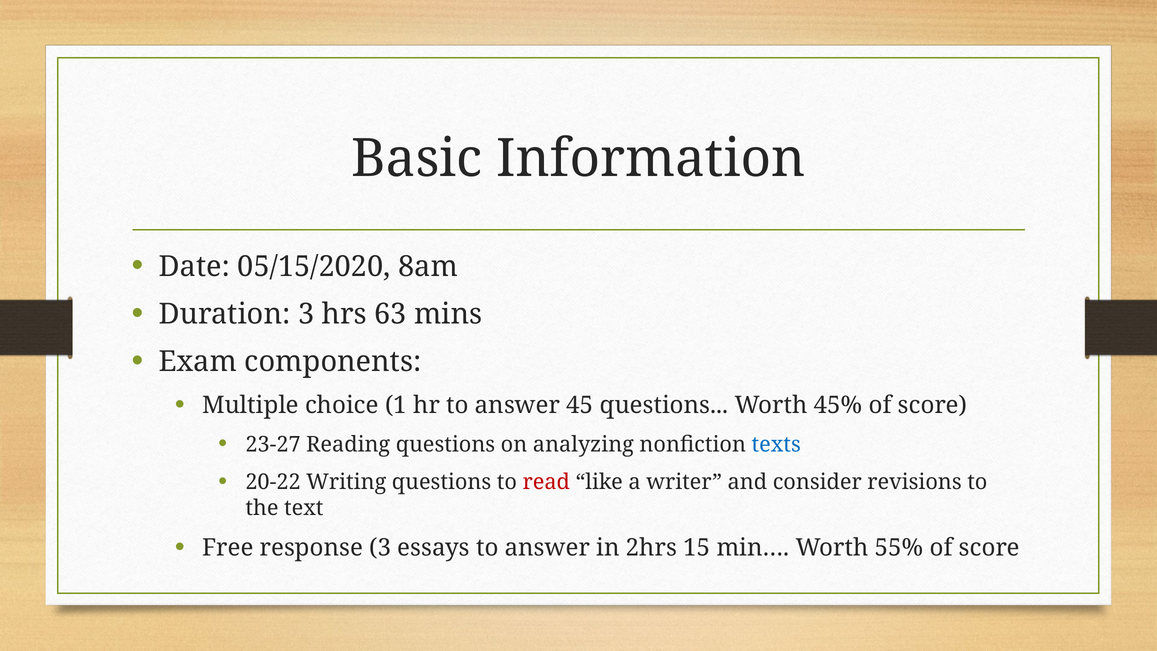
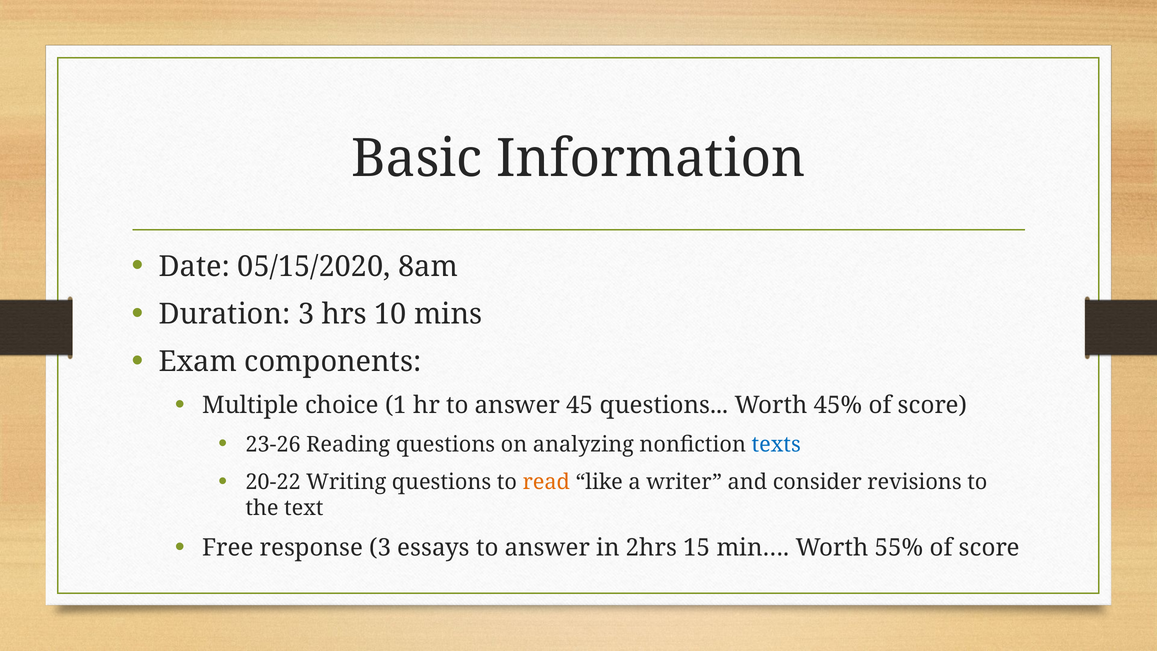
63: 63 -> 10
23-27: 23-27 -> 23-26
read colour: red -> orange
